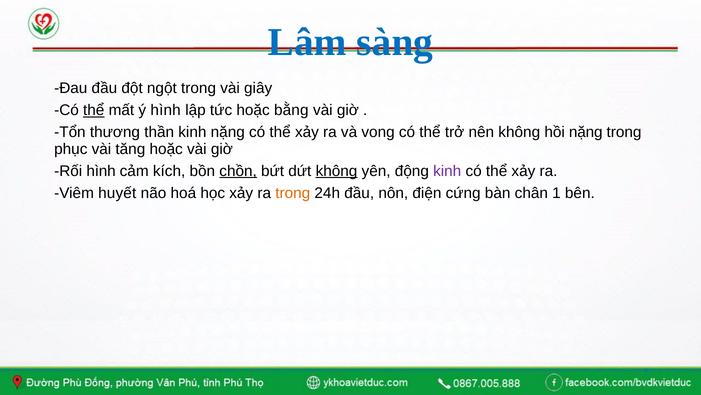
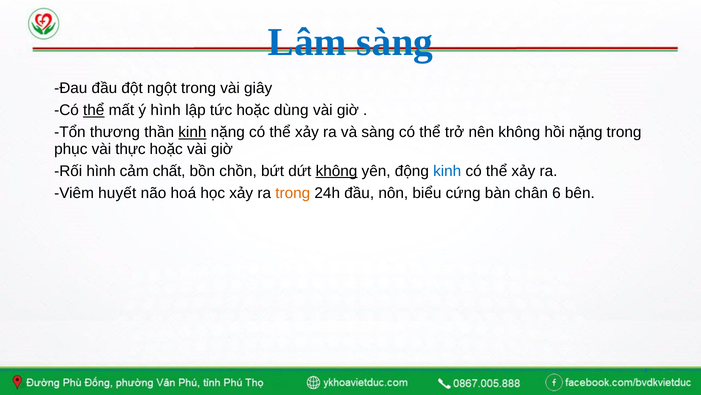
bằng: bằng -> dùng
kinh at (192, 132) underline: none -> present
và vong: vong -> sàng
tăng: tăng -> thực
kích: kích -> chất
chồn underline: present -> none
kinh at (447, 171) colour: purple -> blue
điện: điện -> biểu
1: 1 -> 6
